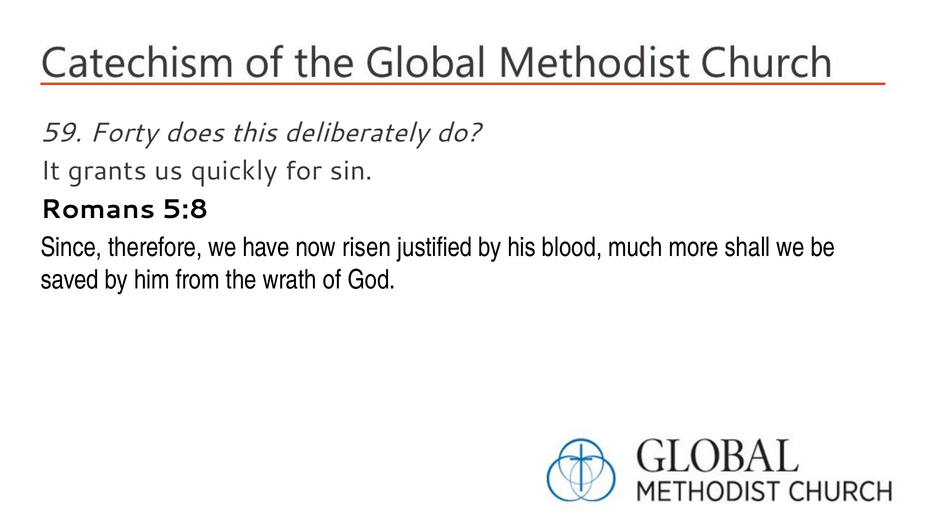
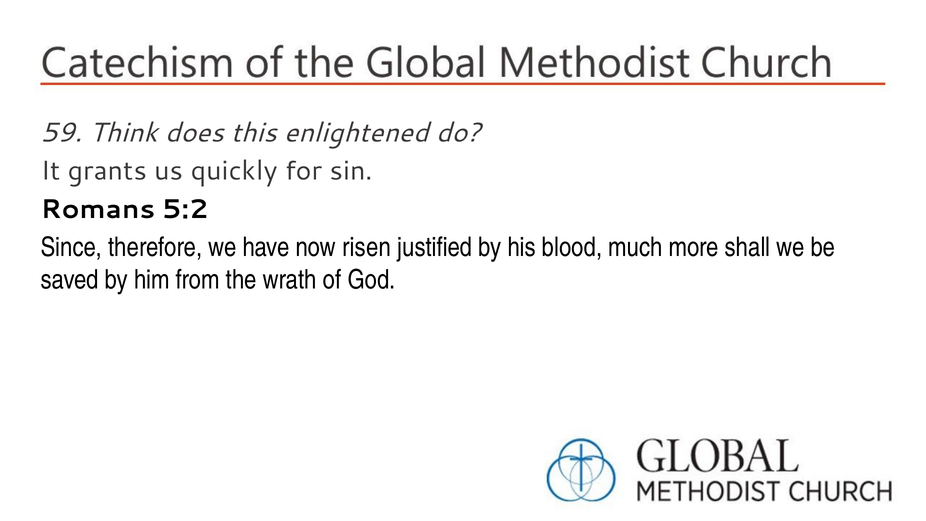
Forty: Forty -> Think
deliberately: deliberately -> enlightened
5:8: 5:8 -> 5:2
